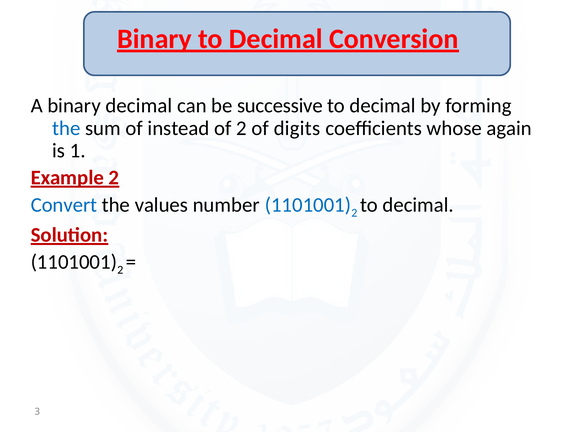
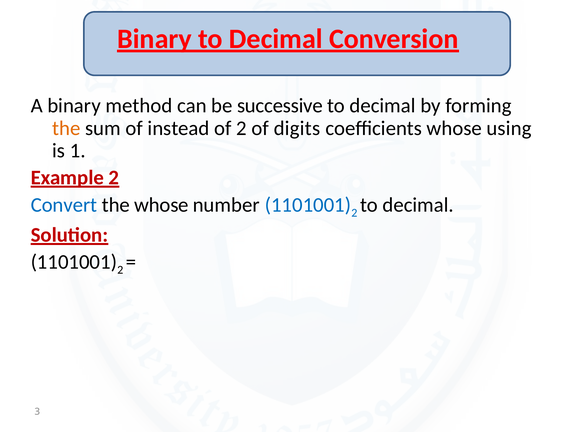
binary decimal: decimal -> method
the at (66, 128) colour: blue -> orange
again: again -> using
the values: values -> whose
